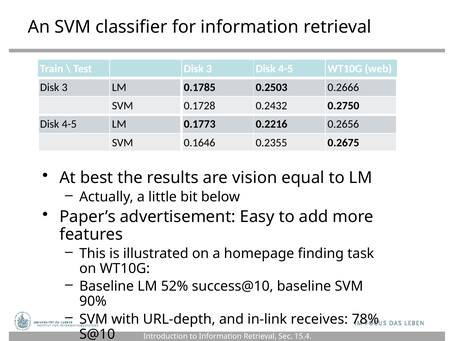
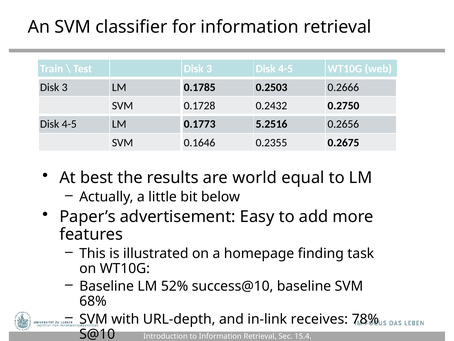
0.2216: 0.2216 -> 5.2516
vision: vision -> world
90%: 90% -> 68%
